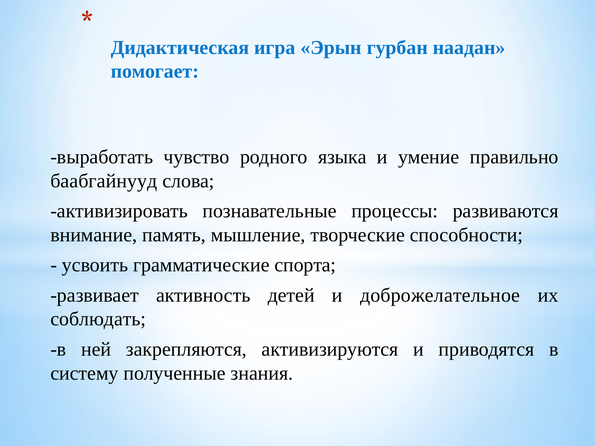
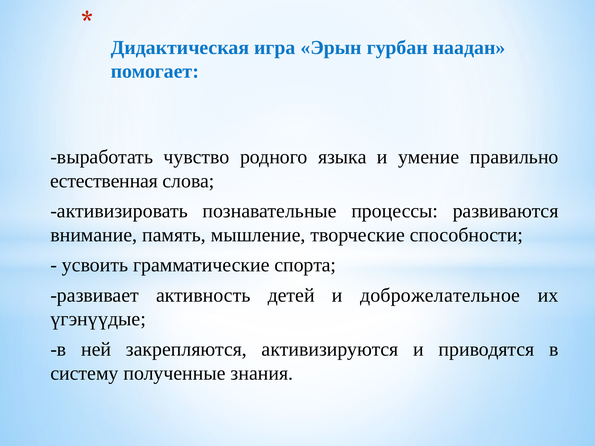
баабгайнууд: баабгайнууд -> естественная
соблюдать: соблюдать -> үгэнүүдые
